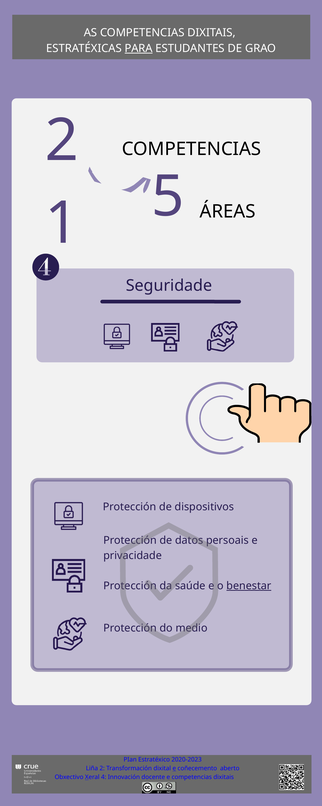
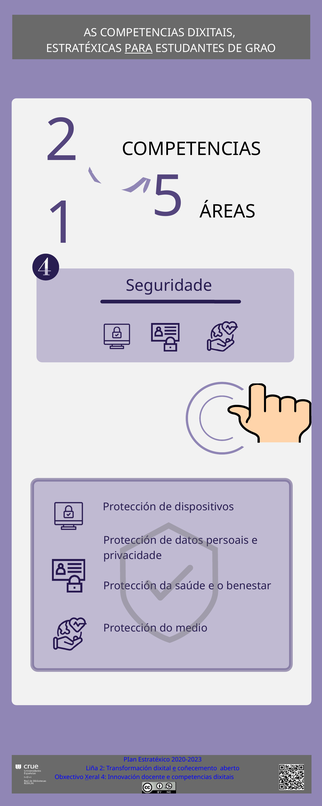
benestar underline: present -> none
